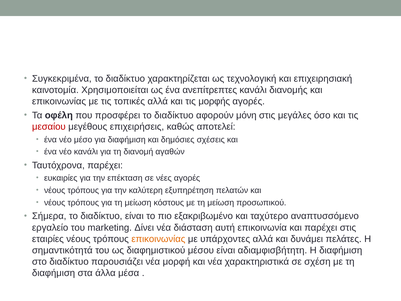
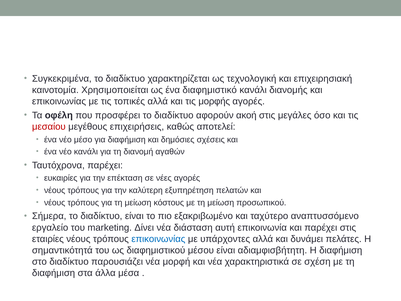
ανεπίτρεπτες: ανεπίτρεπτες -> διαφημιστικό
μόνη: μόνη -> ακοή
επικοινωνίας at (158, 239) colour: orange -> blue
